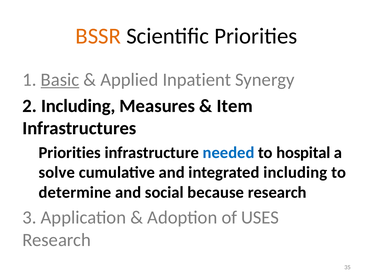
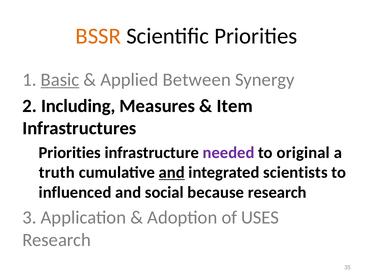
Inpatient: Inpatient -> Between
needed colour: blue -> purple
hospital: hospital -> original
solve: solve -> truth
and at (172, 172) underline: none -> present
integrated including: including -> scientists
determine: determine -> influenced
